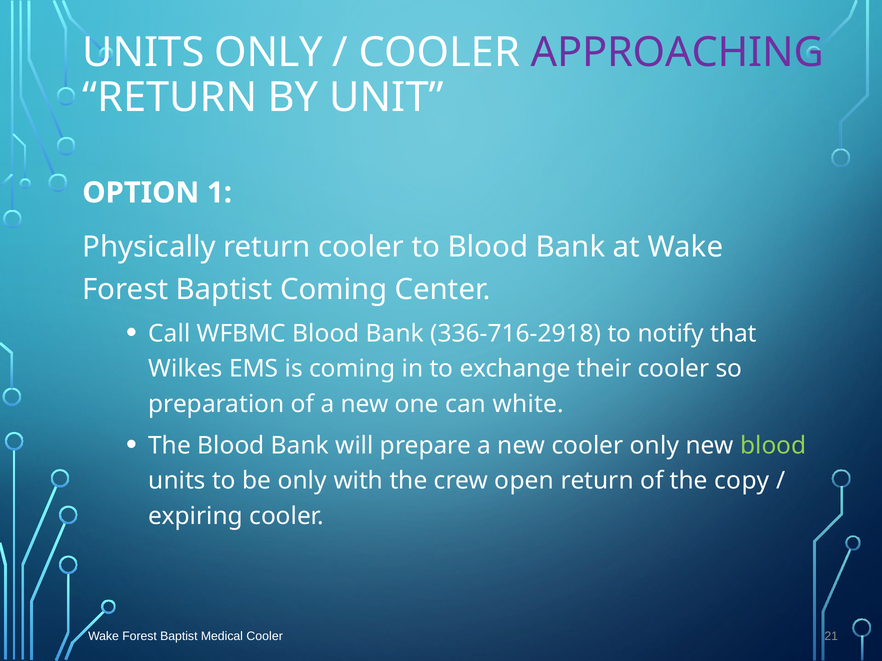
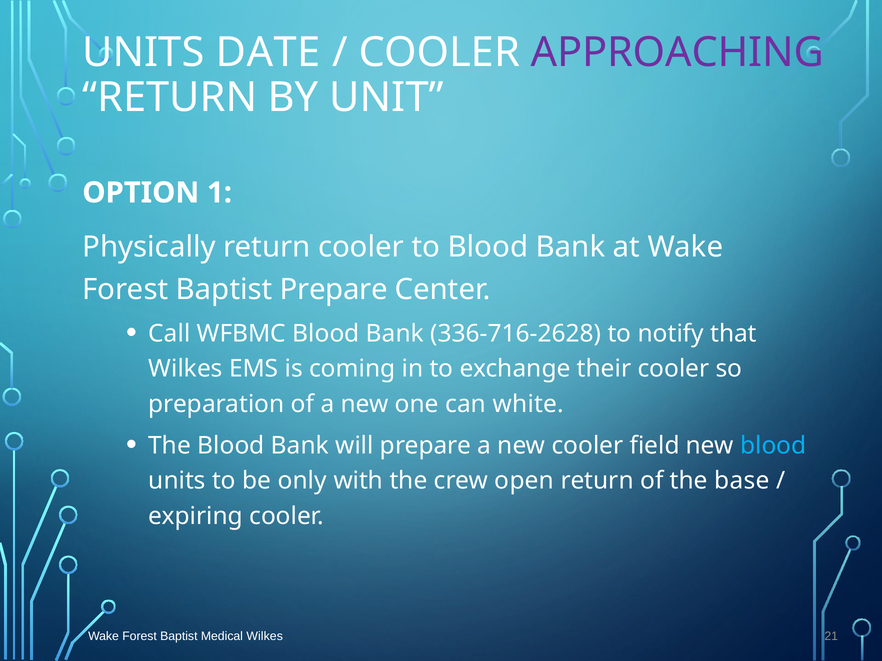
UNITS ONLY: ONLY -> DATE
Baptist Coming: Coming -> Prepare
336-716-2918: 336-716-2918 -> 336-716-2628
cooler only: only -> field
blood at (773, 446) colour: light green -> light blue
copy: copy -> base
Medical Cooler: Cooler -> Wilkes
